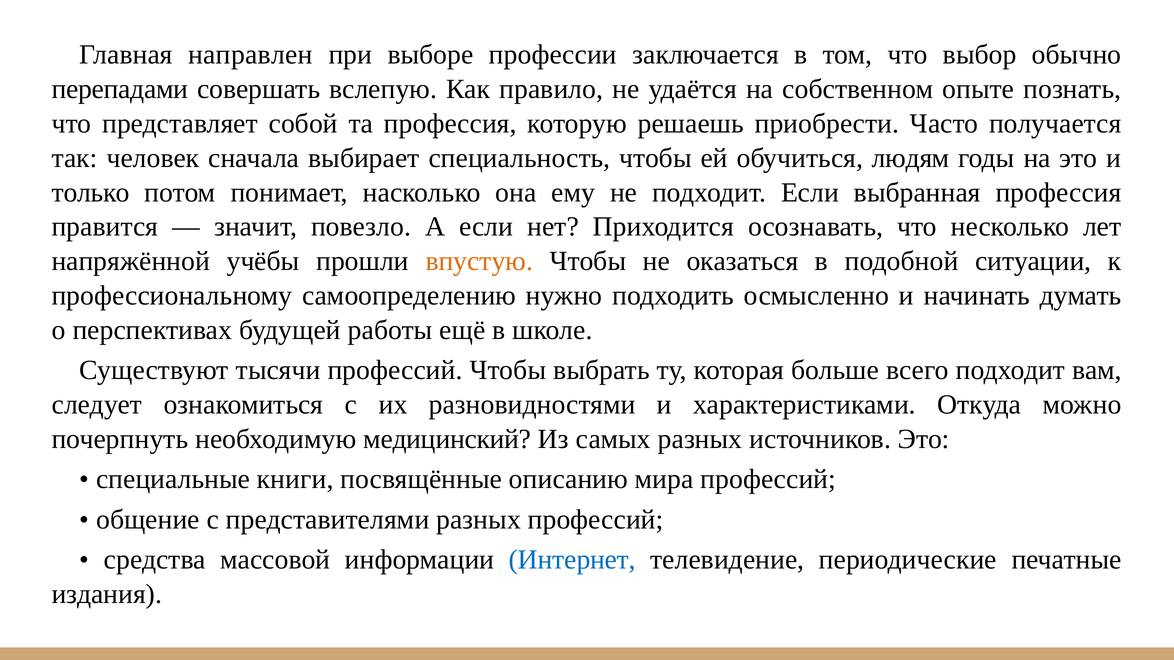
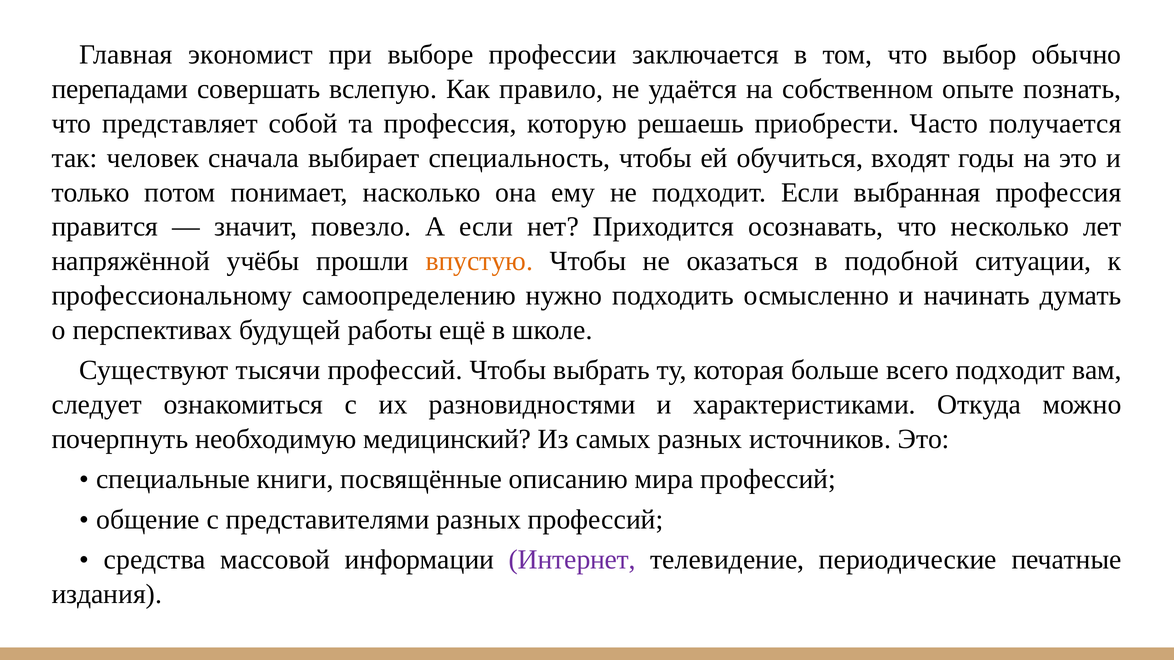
направлен: направлен -> экономист
людям: людям -> входят
Интернет colour: blue -> purple
